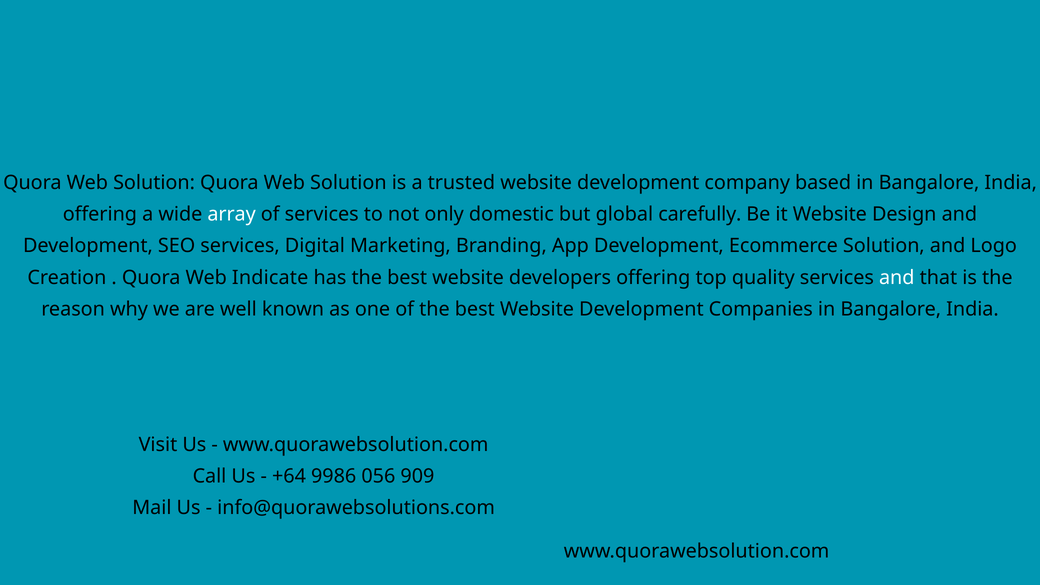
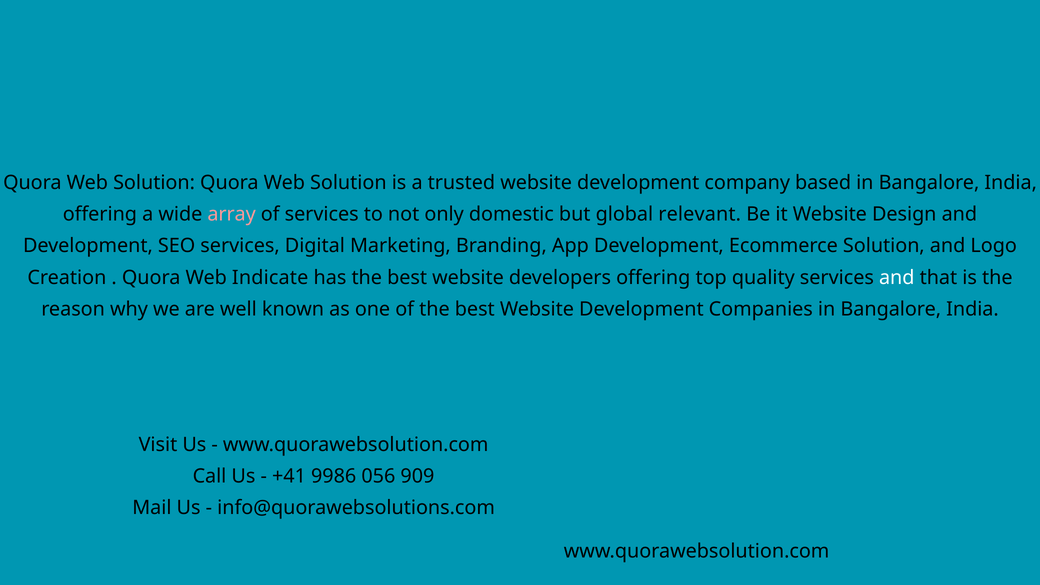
array colour: white -> pink
carefully: carefully -> relevant
+64: +64 -> +41
